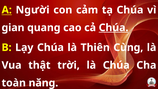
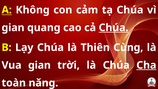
Người: Người -> Không
Vua thật: thật -> gian
Cha underline: none -> present
